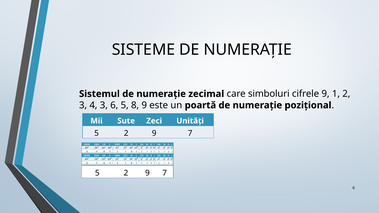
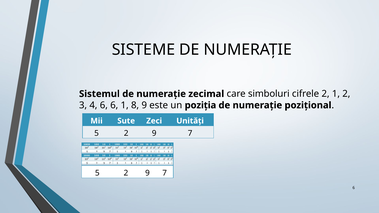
cifrele 9: 9 -> 2
4 3: 3 -> 6
6 5: 5 -> 1
poartă: poartă -> poziția
